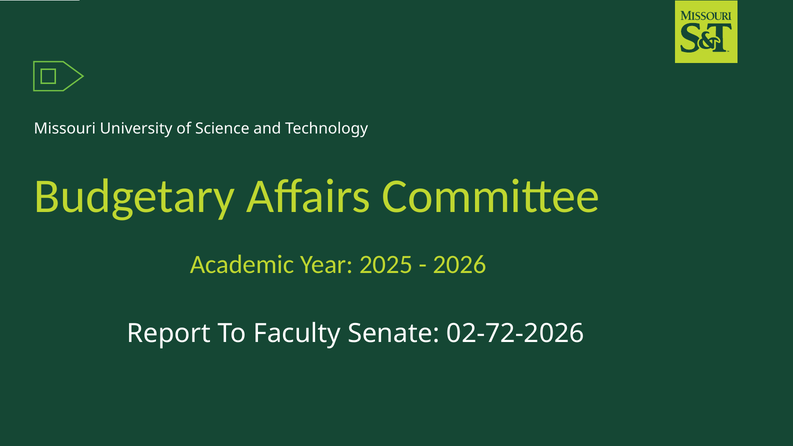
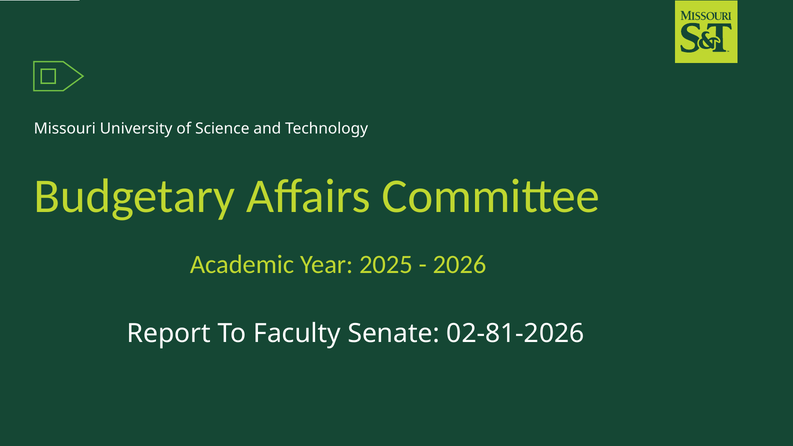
02-72-2026: 02-72-2026 -> 02-81-2026
